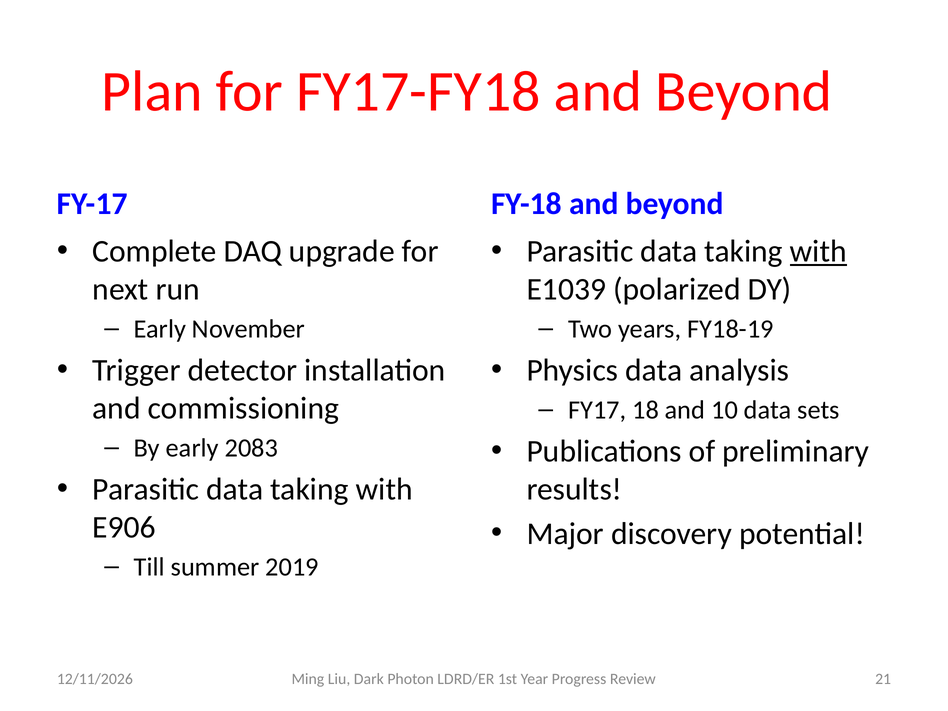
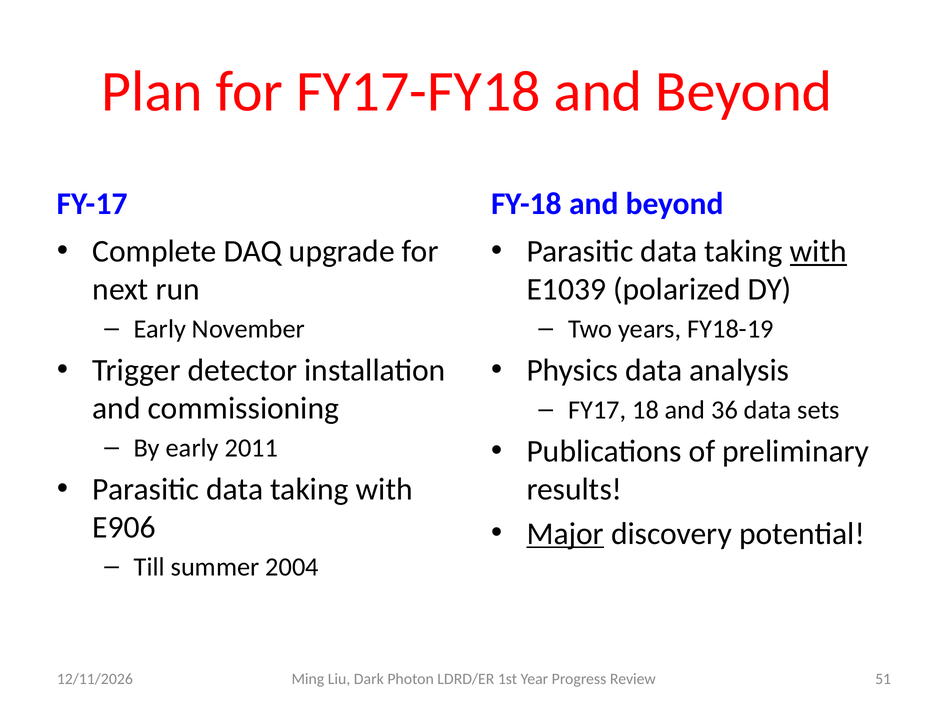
10: 10 -> 36
2083: 2083 -> 2011
Major underline: none -> present
2019: 2019 -> 2004
21: 21 -> 51
